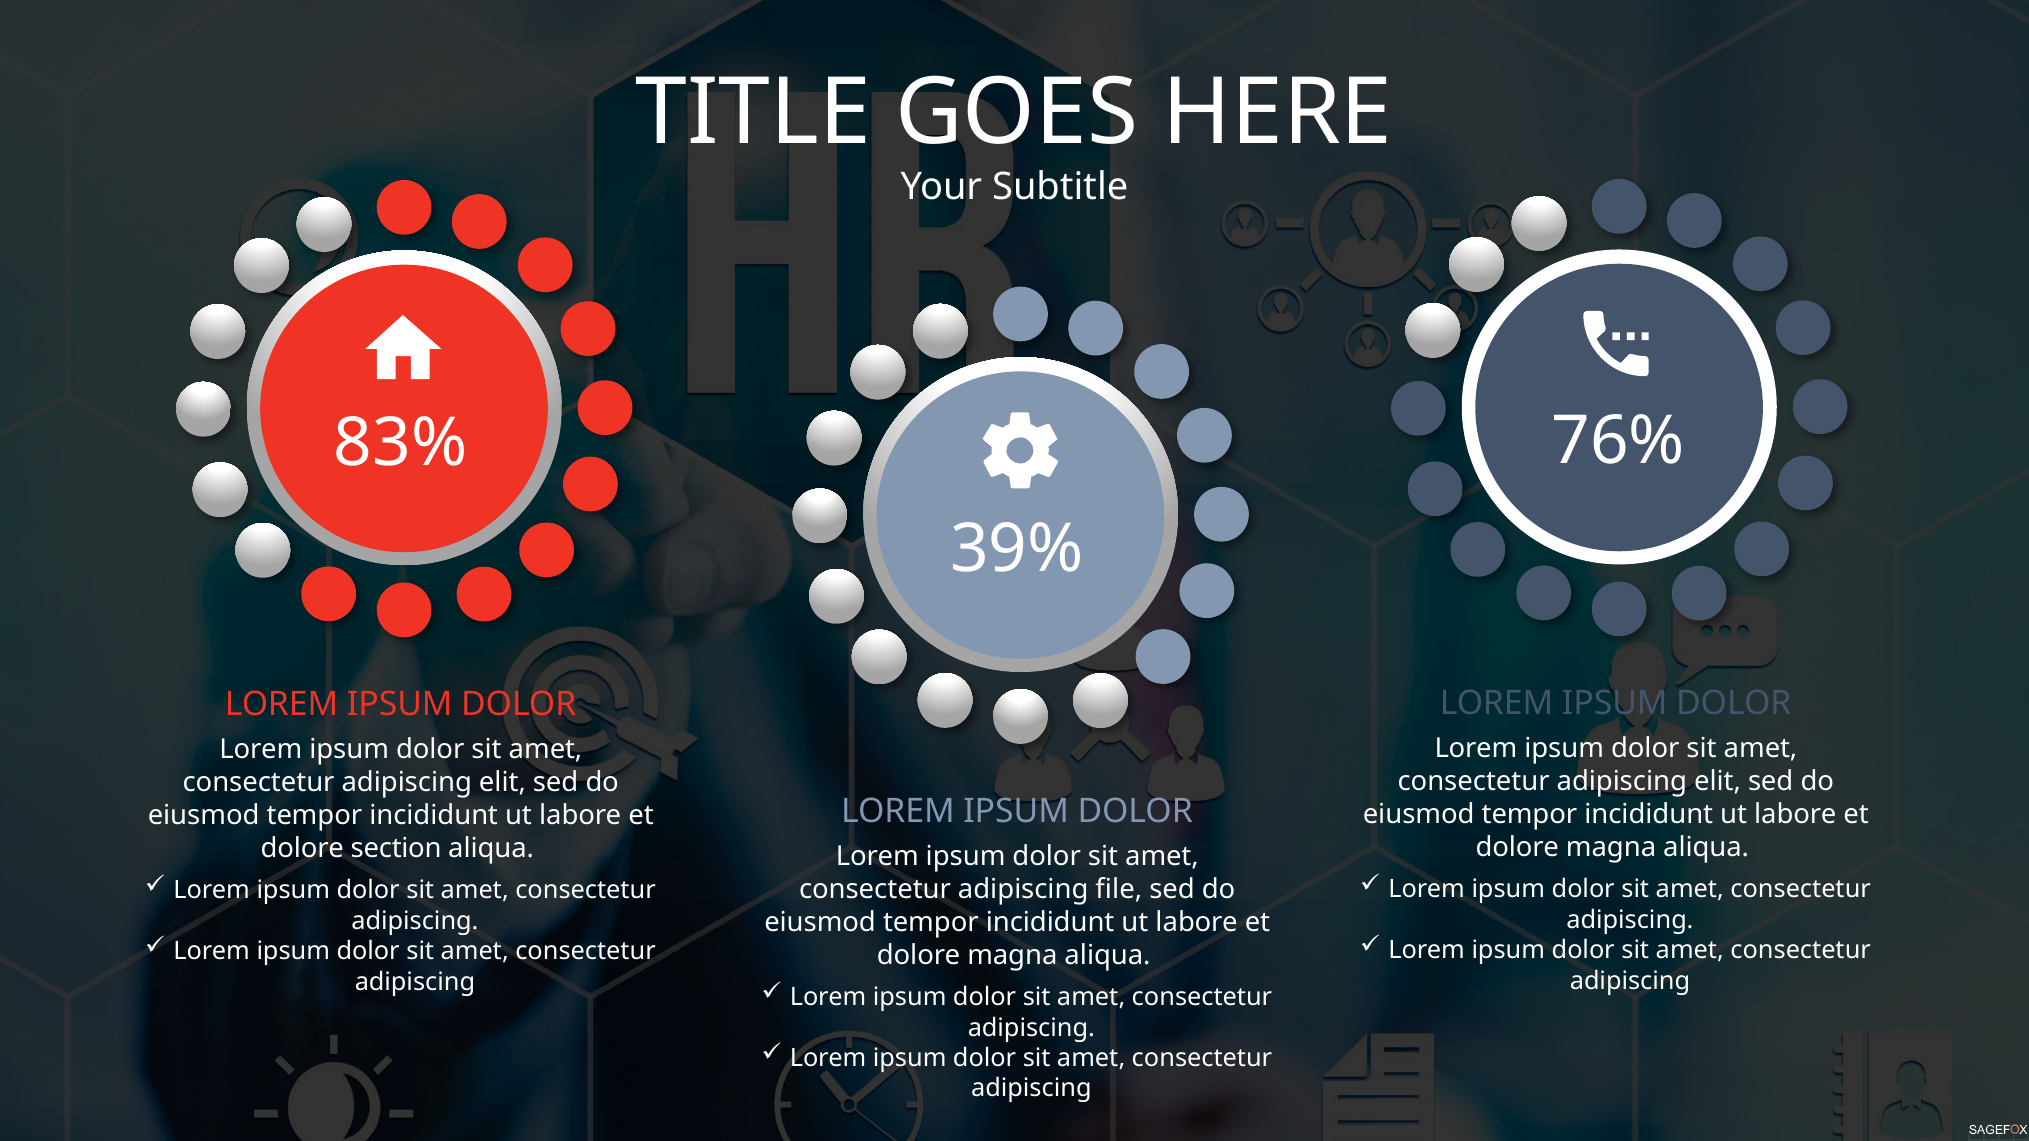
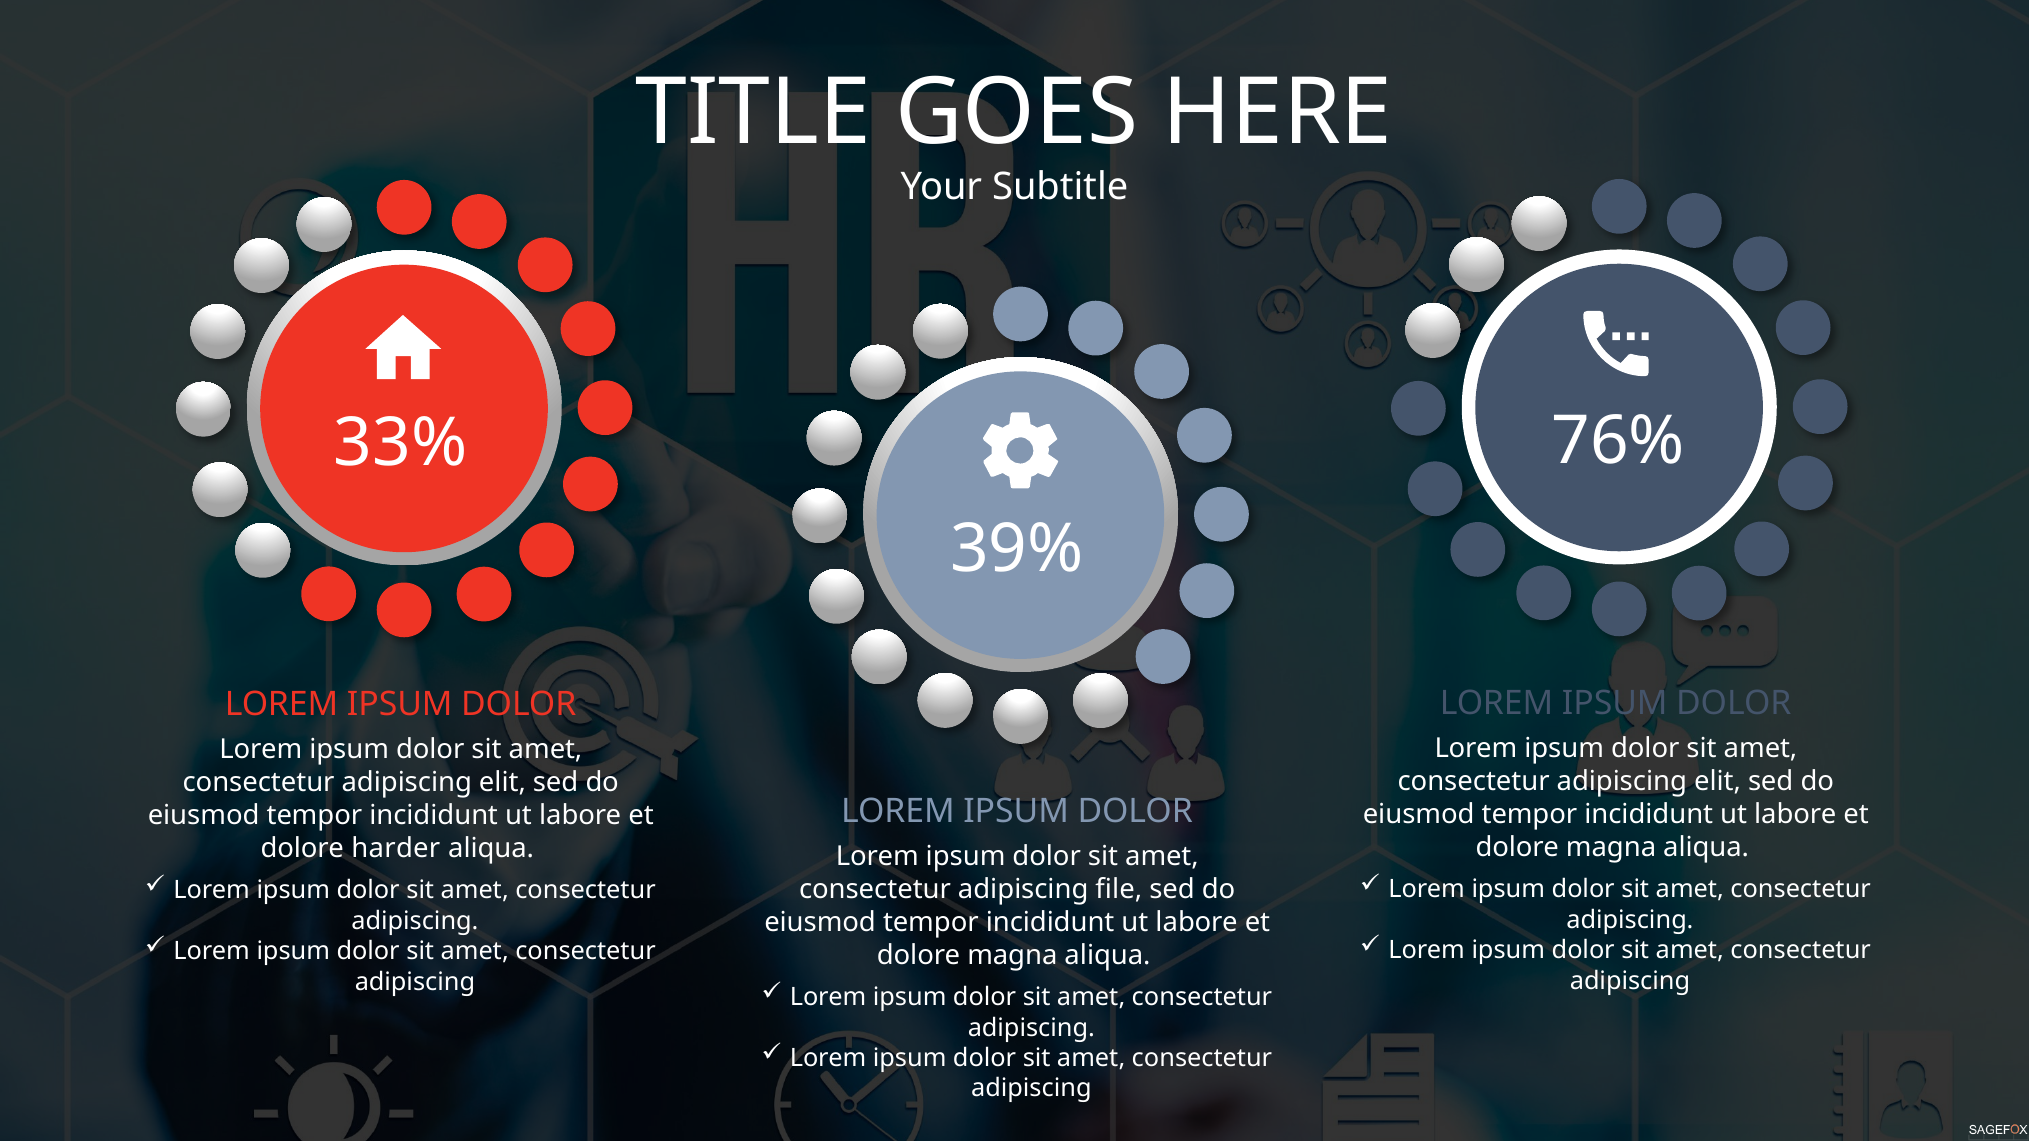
83%: 83% -> 33%
section: section -> harder
